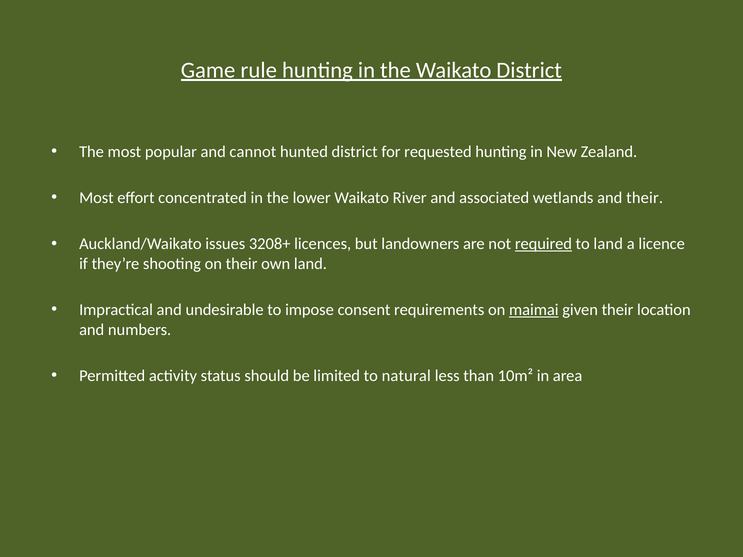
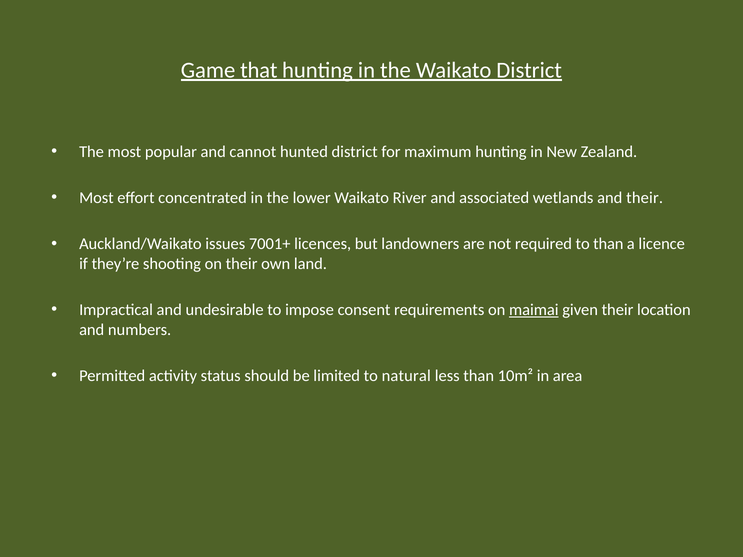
rule: rule -> that
requested: requested -> maximum
3208+: 3208+ -> 7001+
required underline: present -> none
to land: land -> than
